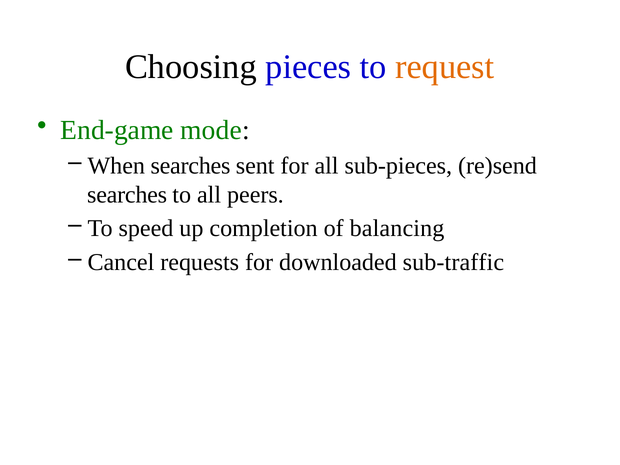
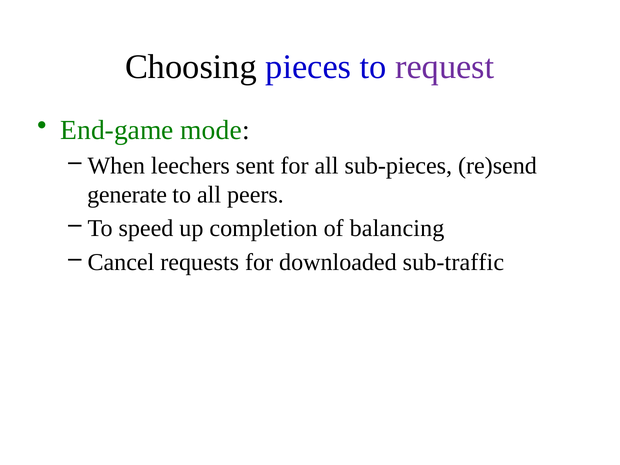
request colour: orange -> purple
When searches: searches -> leechers
searches at (127, 195): searches -> generate
